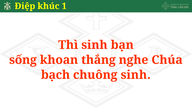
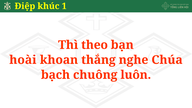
Thì sinh: sinh -> theo
sống: sống -> hoài
chuông sinh: sinh -> luôn
